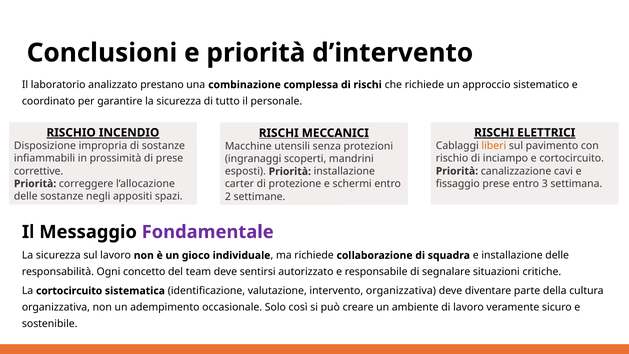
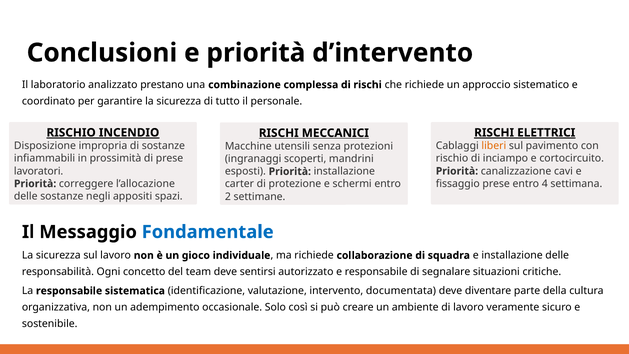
correttive: correttive -> lavoratori
3: 3 -> 4
Fondamentale colour: purple -> blue
La cortocircuito: cortocircuito -> responsabile
intervento organizzativa: organizzativa -> documentata
